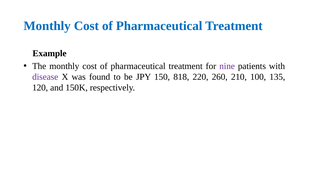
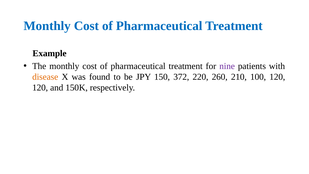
disease colour: purple -> orange
818: 818 -> 372
100 135: 135 -> 120
